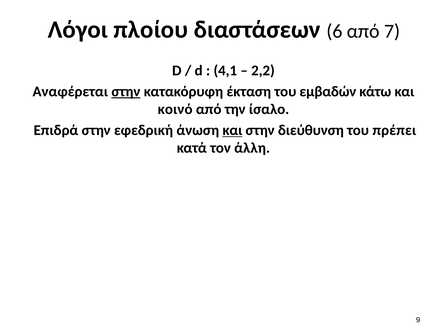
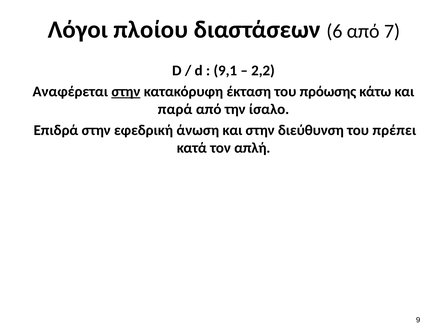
4,1: 4,1 -> 9,1
εμβαδών: εμβαδών -> πρόωσης
κοινό: κοινό -> παρά
και at (232, 130) underline: present -> none
άλλη: άλλη -> απλή
